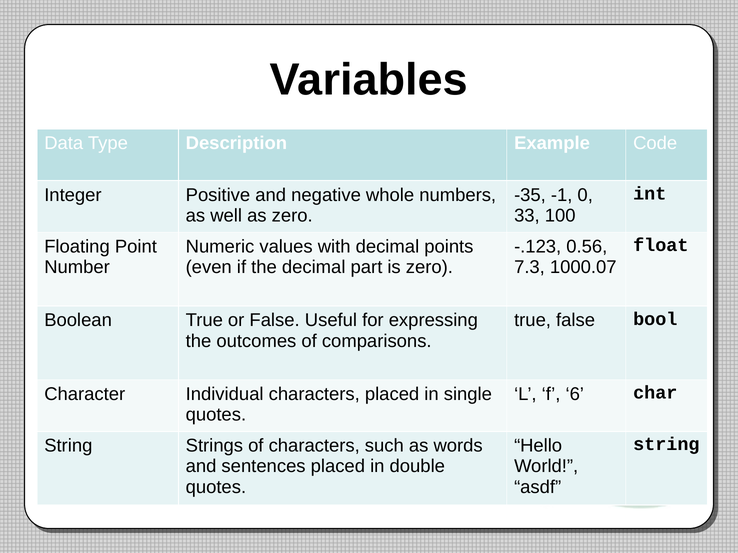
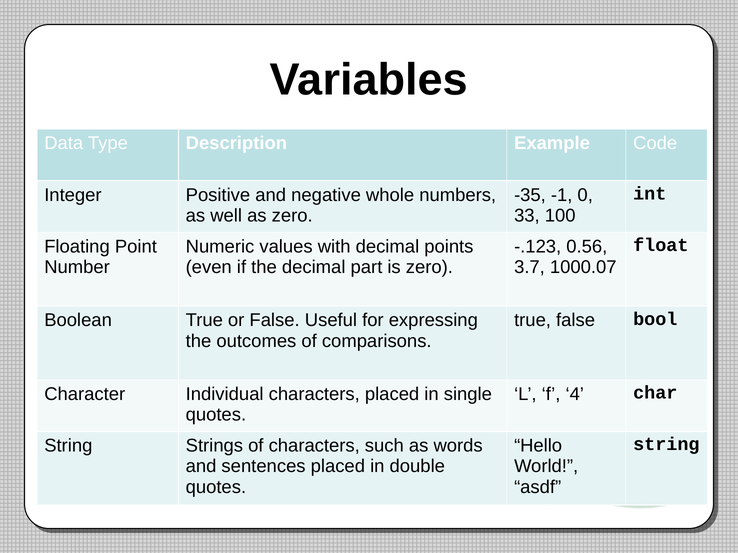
7.3: 7.3 -> 3.7
6: 6 -> 4
